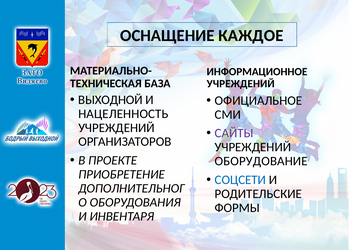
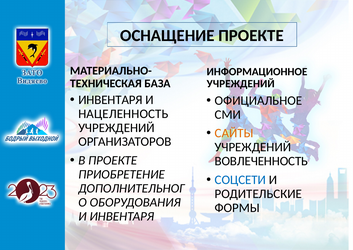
ОСНАЩЕНИЕ КАЖДОЕ: КАЖДОЕ -> ПРОЕКТЕ
ВЫХОДНОЙ at (110, 100): ВЫХОДНОЙ -> ИНВЕНТАРЯ
САЙТЫ colour: purple -> orange
ОБОРУДОВАНИЕ: ОБОРУДОВАНИЕ -> ВОВЛЕЧЕННОСТЬ
